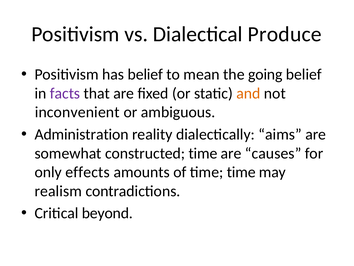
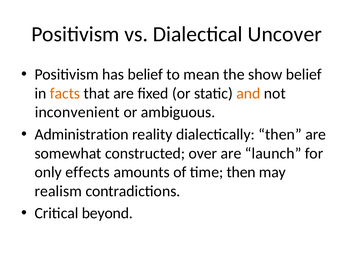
Produce: Produce -> Uncover
going: going -> show
facts colour: purple -> orange
dialectically aims: aims -> then
constructed time: time -> over
causes: causes -> launch
time time: time -> then
